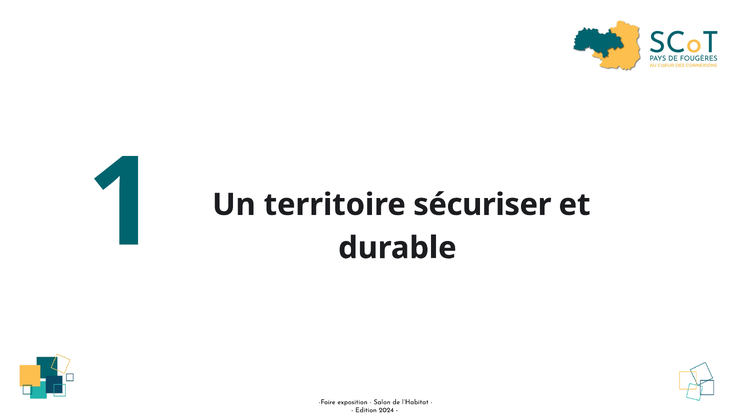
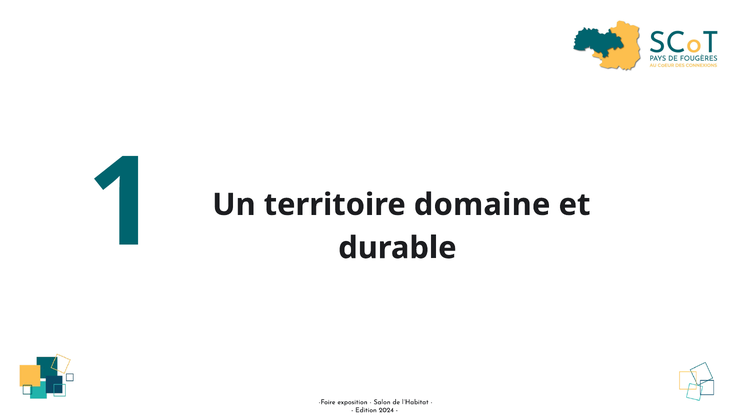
sécuriser: sécuriser -> domaine
